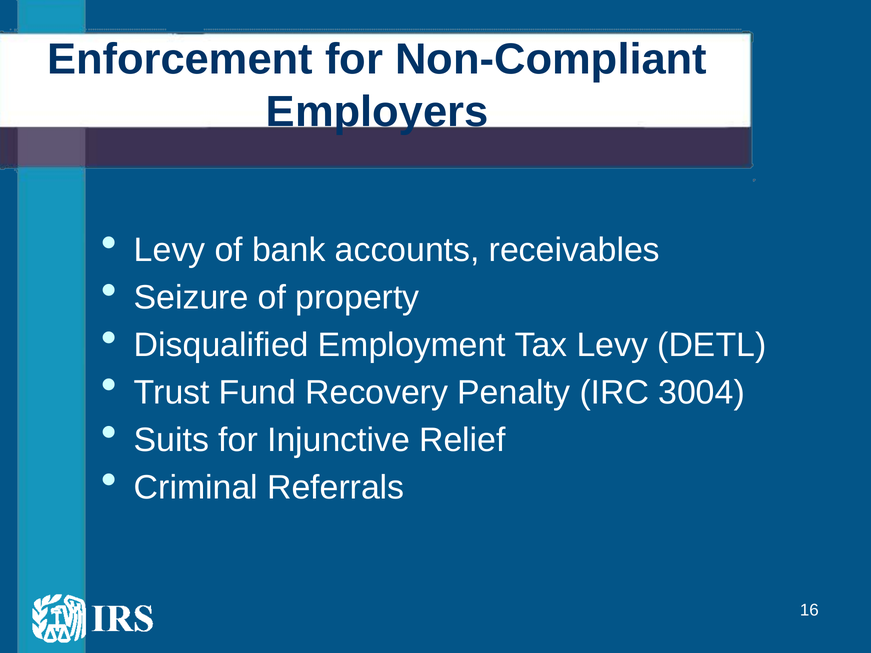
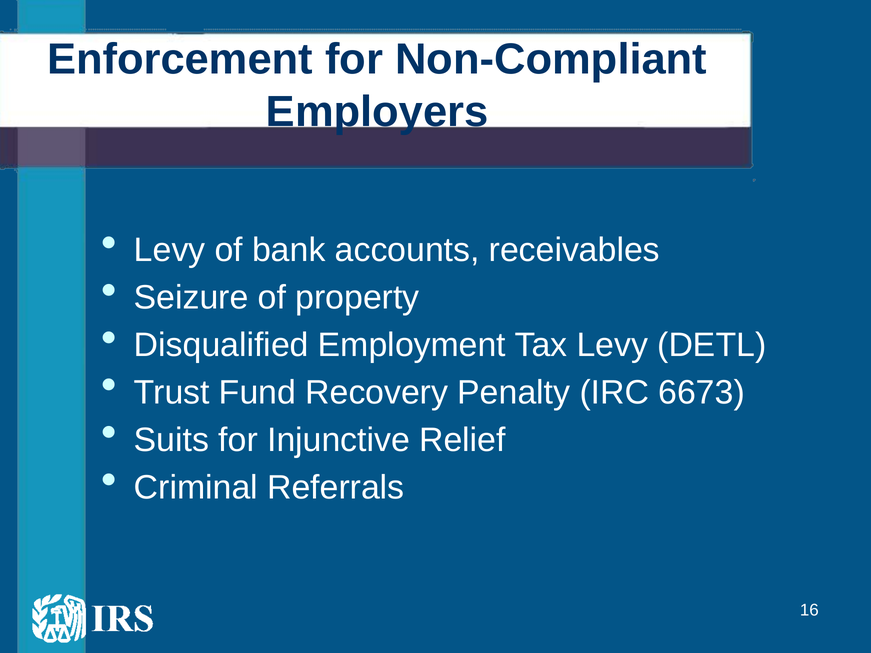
3004: 3004 -> 6673
